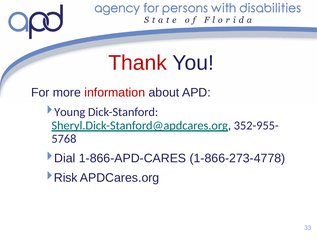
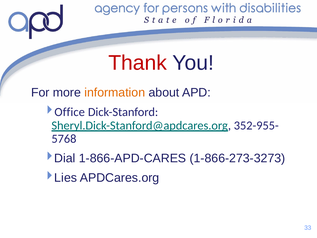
information colour: red -> orange
Young: Young -> Office
1-866-273-4778: 1-866-273-4778 -> 1-866-273-3273
Risk: Risk -> Lies
